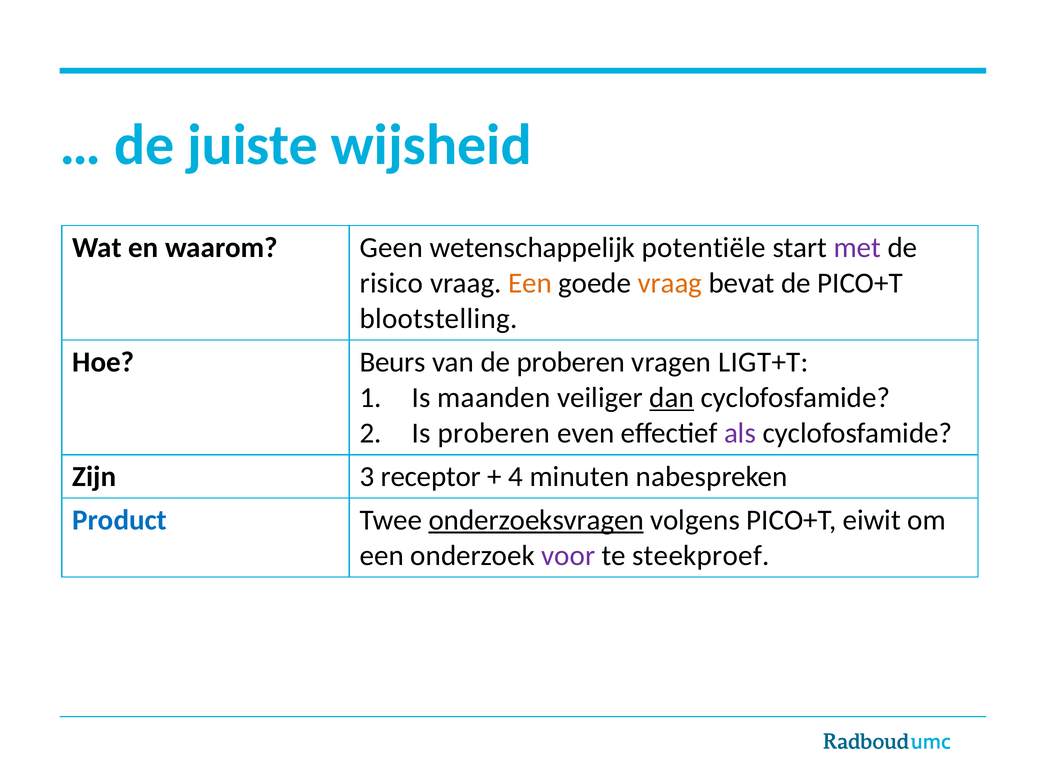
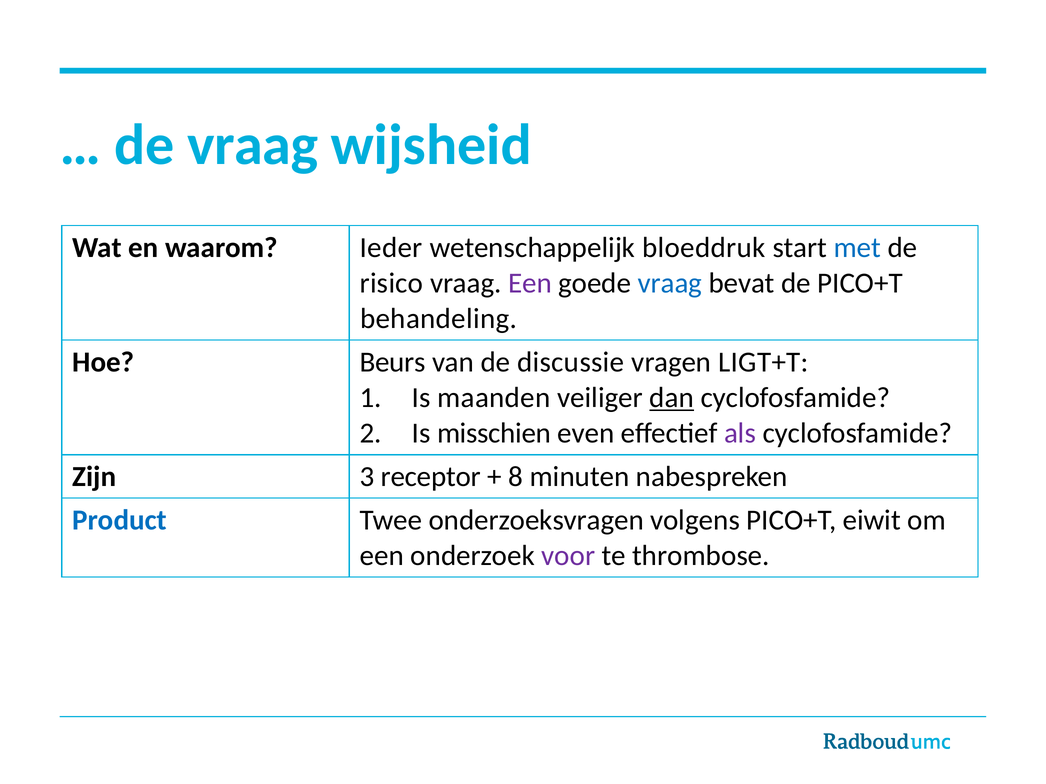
de juiste: juiste -> vraag
Geen: Geen -> Ieder
potentiële: potentiële -> bloeddruk
met colour: purple -> blue
Een at (530, 283) colour: orange -> purple
vraag at (670, 283) colour: orange -> blue
blootstelling: blootstelling -> behandeling
de proberen: proberen -> discussie
Is proberen: proberen -> misschien
4: 4 -> 8
onderzoeksvragen underline: present -> none
steekproef: steekproef -> thrombose
